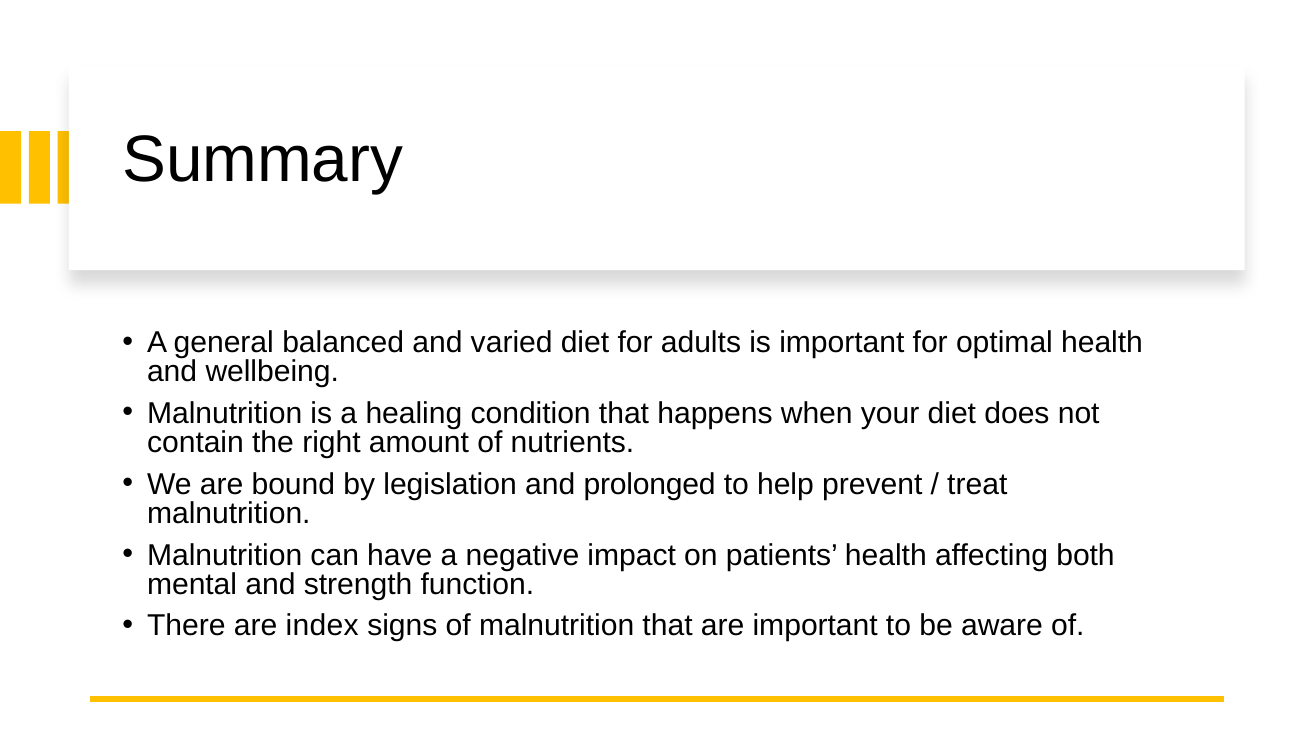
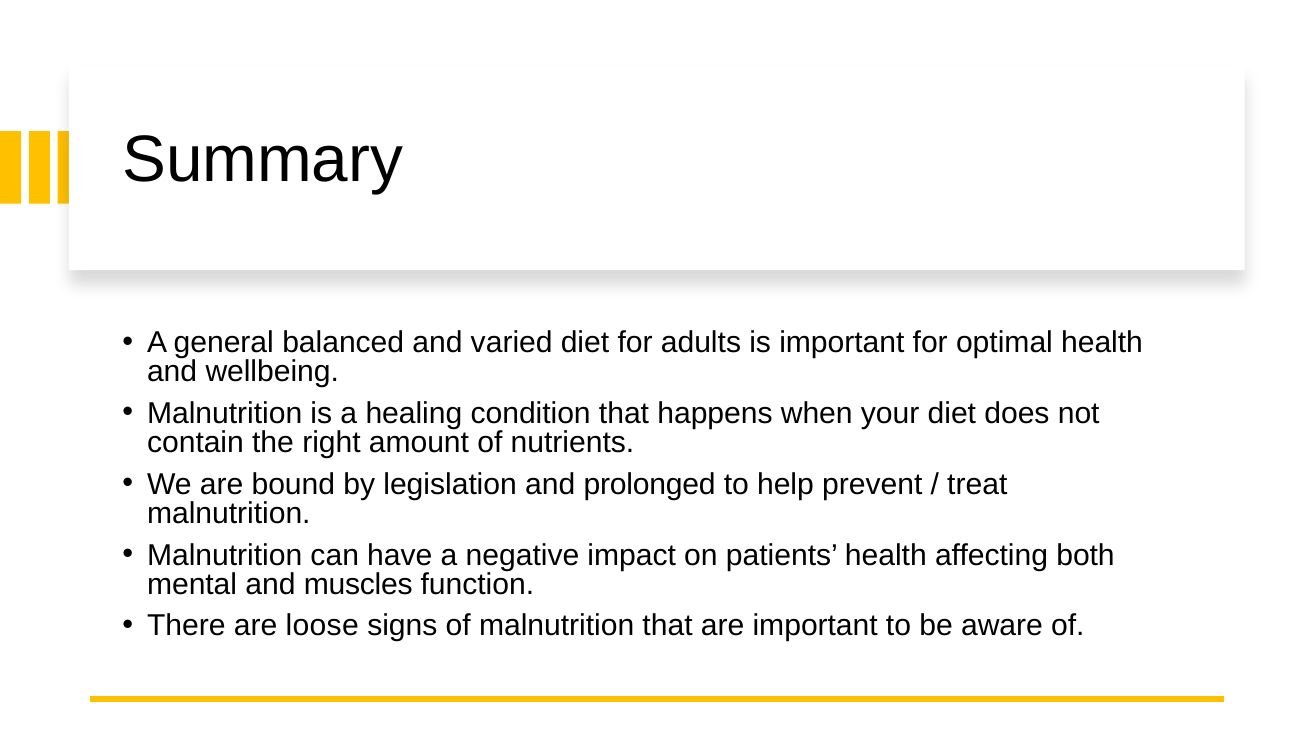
strength: strength -> muscles
index: index -> loose
